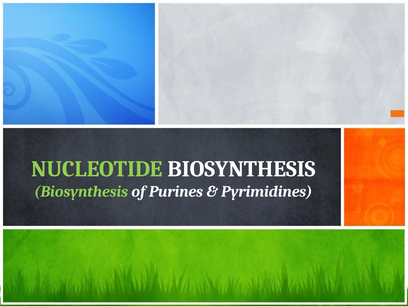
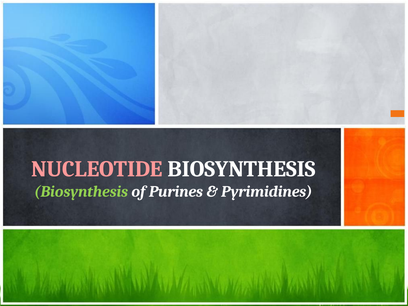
NUCLEOTIDE colour: light green -> pink
